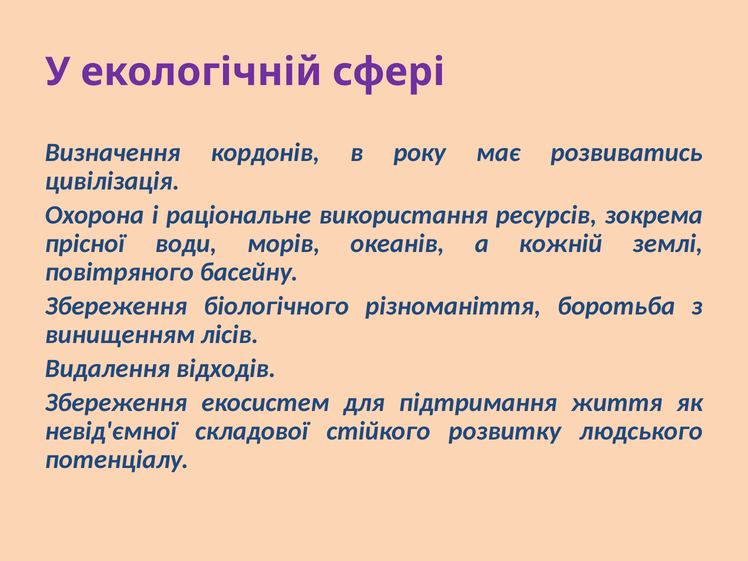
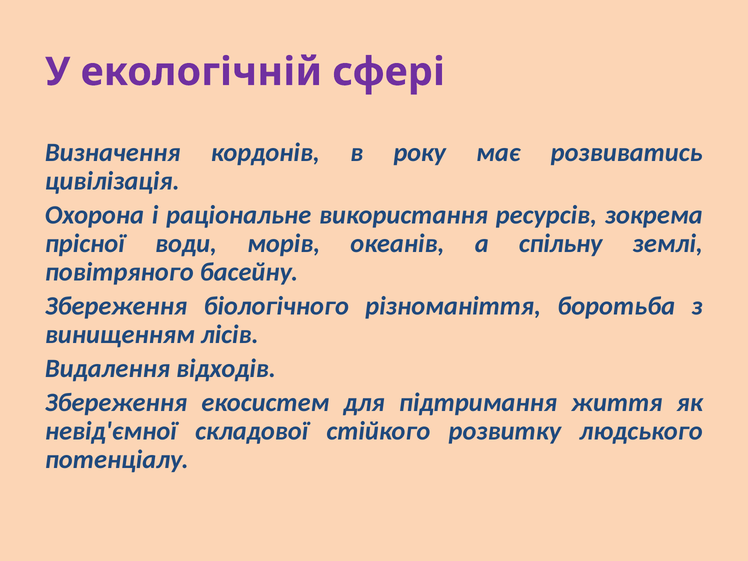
кожній: кожній -> спільну
